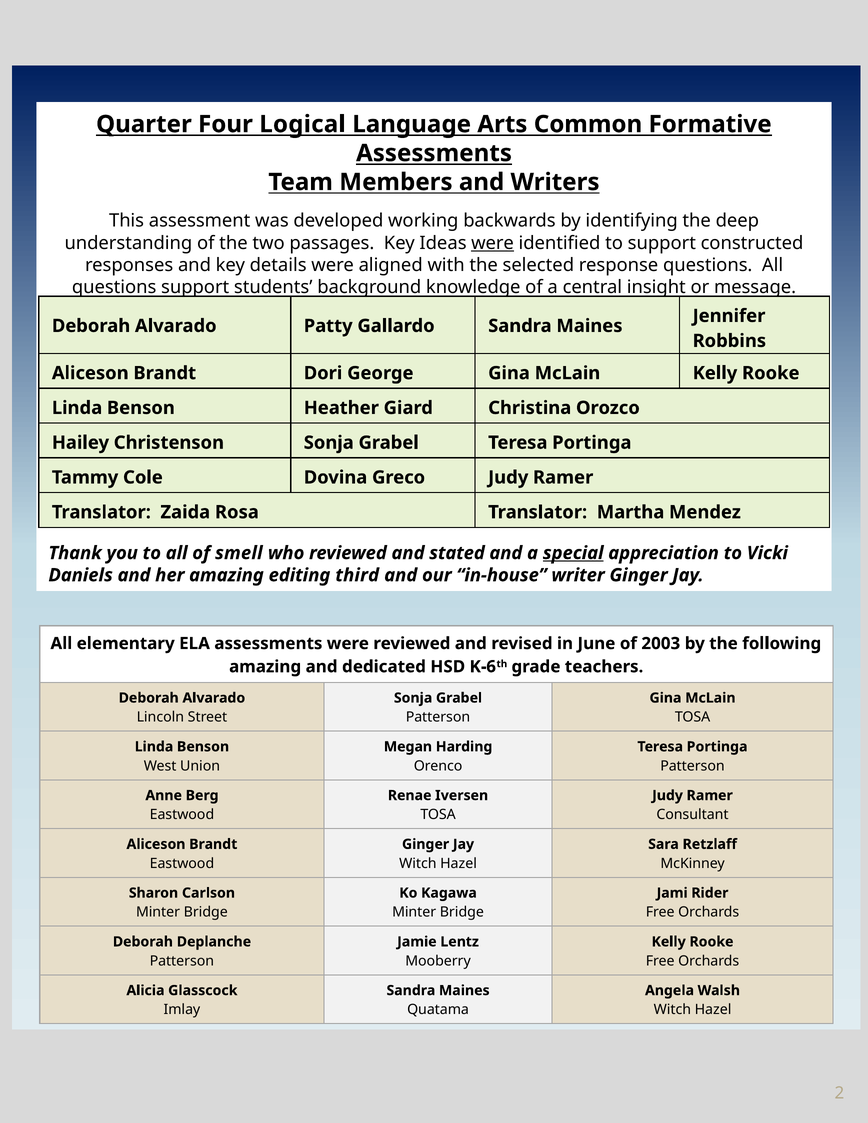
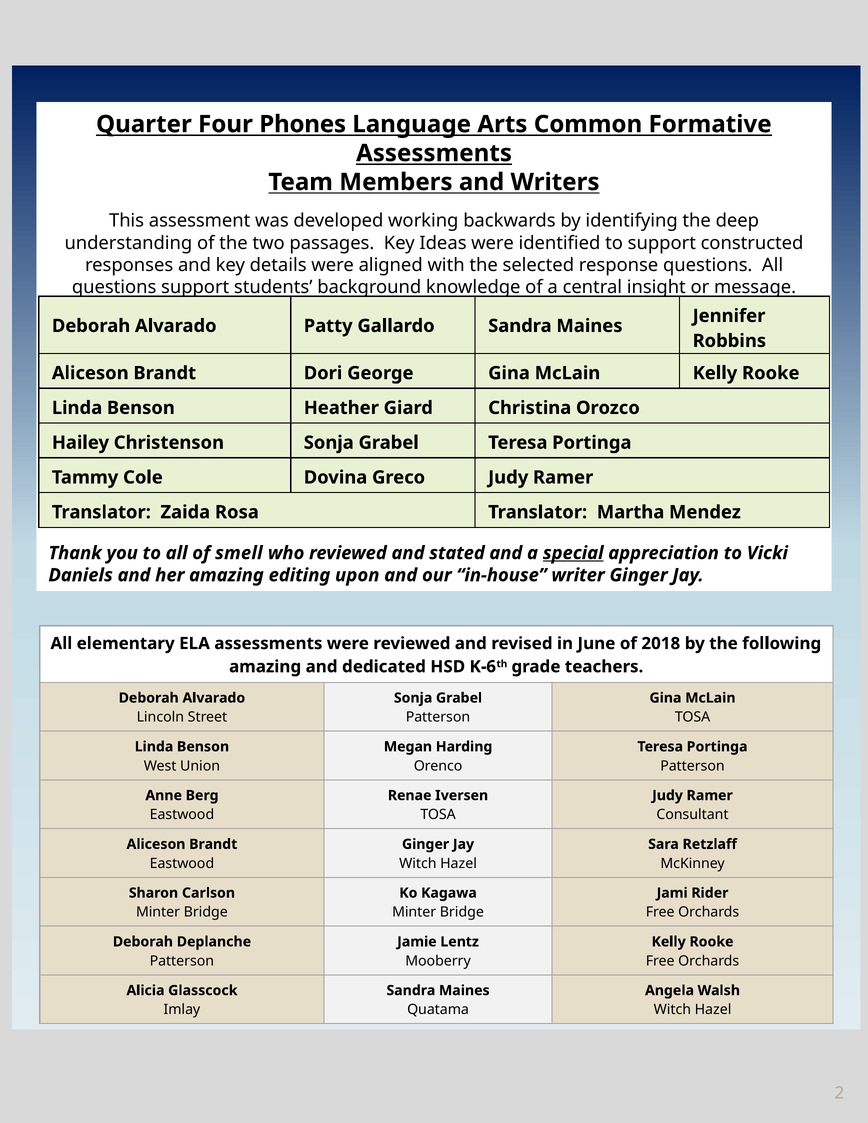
Logical: Logical -> Phones
were at (493, 243) underline: present -> none
third: third -> upon
2003: 2003 -> 2018
